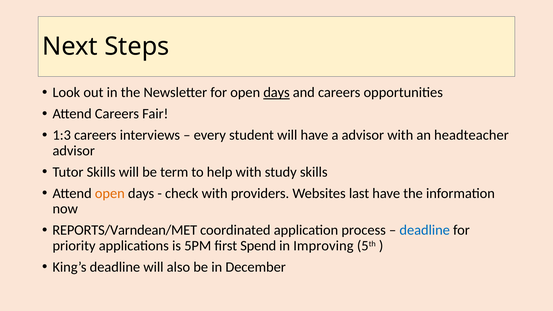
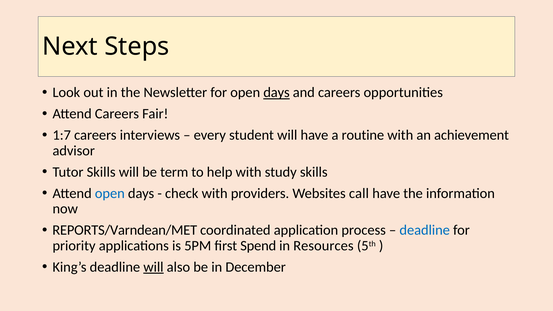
1:3: 1:3 -> 1:7
a advisor: advisor -> routine
headteacher: headteacher -> achievement
open at (110, 193) colour: orange -> blue
last: last -> call
Improving: Improving -> Resources
will at (153, 267) underline: none -> present
